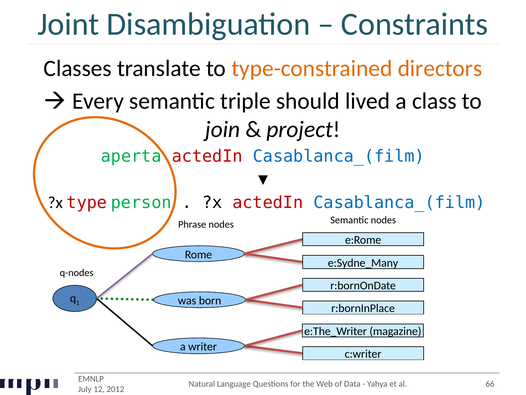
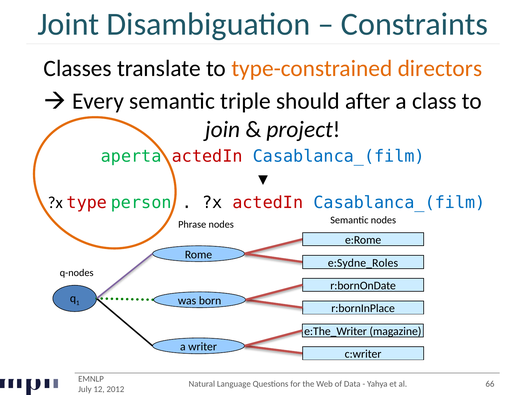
lived: lived -> after
e:Sydne_Many: e:Sydne_Many -> e:Sydne_Roles
